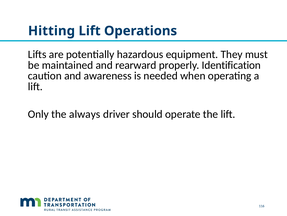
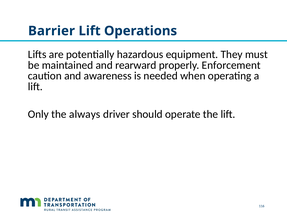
Hitting: Hitting -> Barrier
Identification: Identification -> Enforcement
